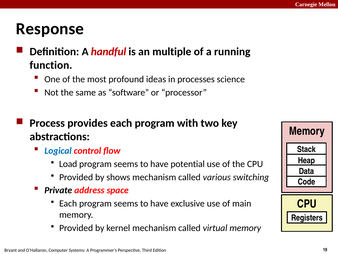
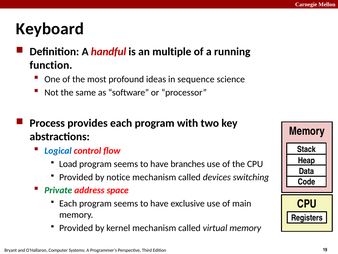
Response: Response -> Keyboard
processes: processes -> sequence
potential: potential -> branches
shows: shows -> notice
various: various -> devices
Private colour: black -> green
